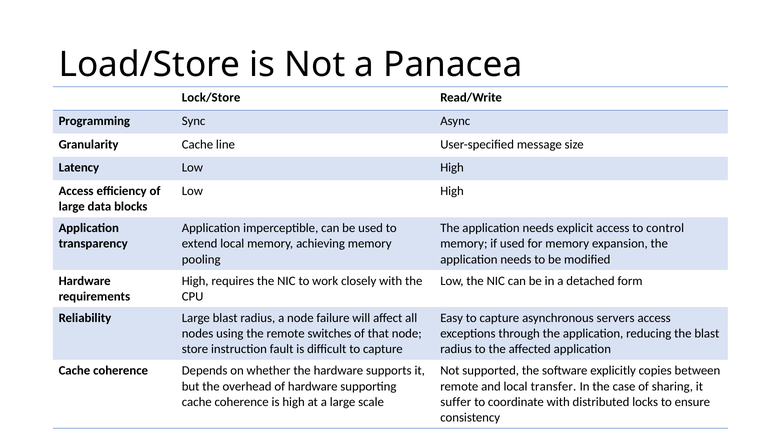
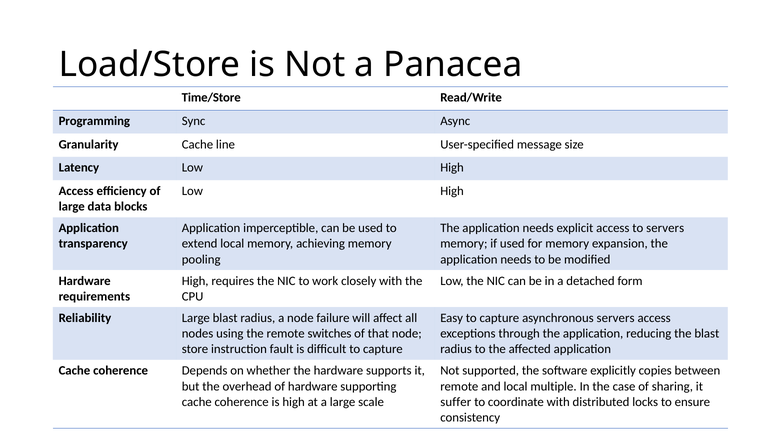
Lock/Store: Lock/Store -> Time/Store
to control: control -> servers
transfer: transfer -> multiple
